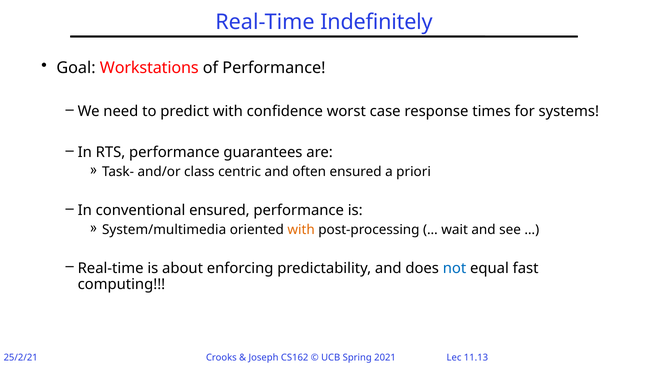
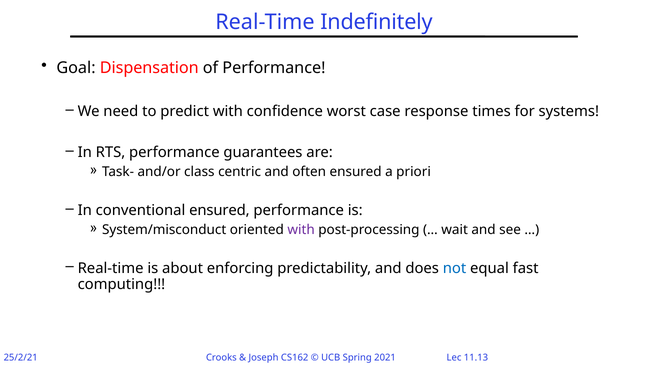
Workstations: Workstations -> Dispensation
System/multimedia: System/multimedia -> System/misconduct
with at (301, 229) colour: orange -> purple
